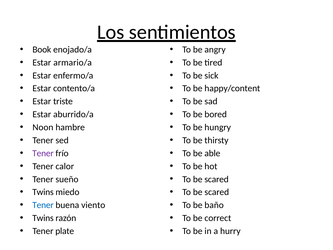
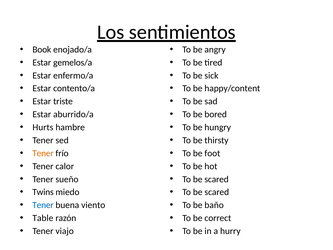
armario/a: armario/a -> gemelos/a
Noon: Noon -> Hurts
Tener at (43, 153) colour: purple -> orange
able: able -> foot
Twins at (43, 218): Twins -> Table
plate: plate -> viajo
